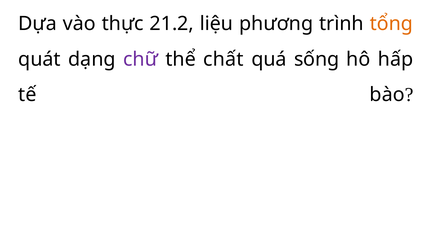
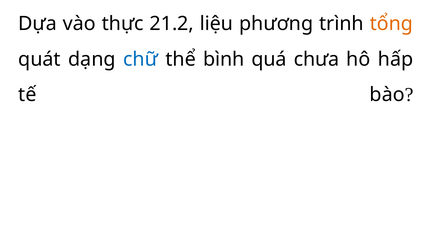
chữ colour: purple -> blue
chất: chất -> bình
sống: sống -> chưa
